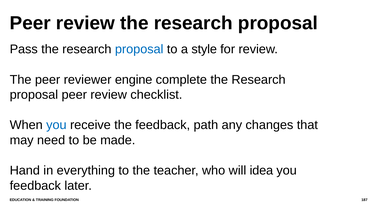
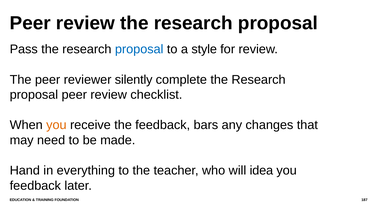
engine: engine -> silently
you at (56, 125) colour: blue -> orange
path: path -> bars
